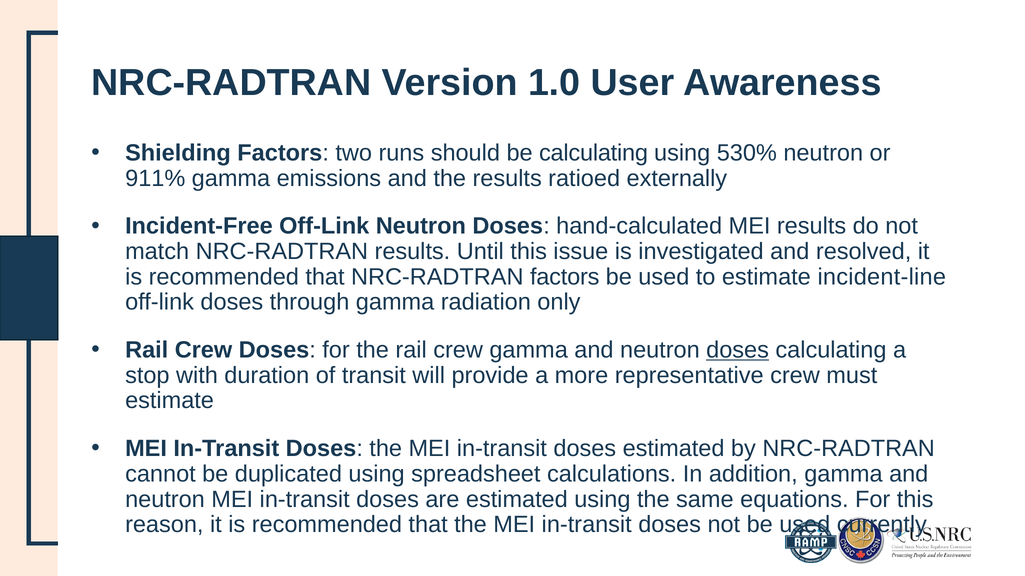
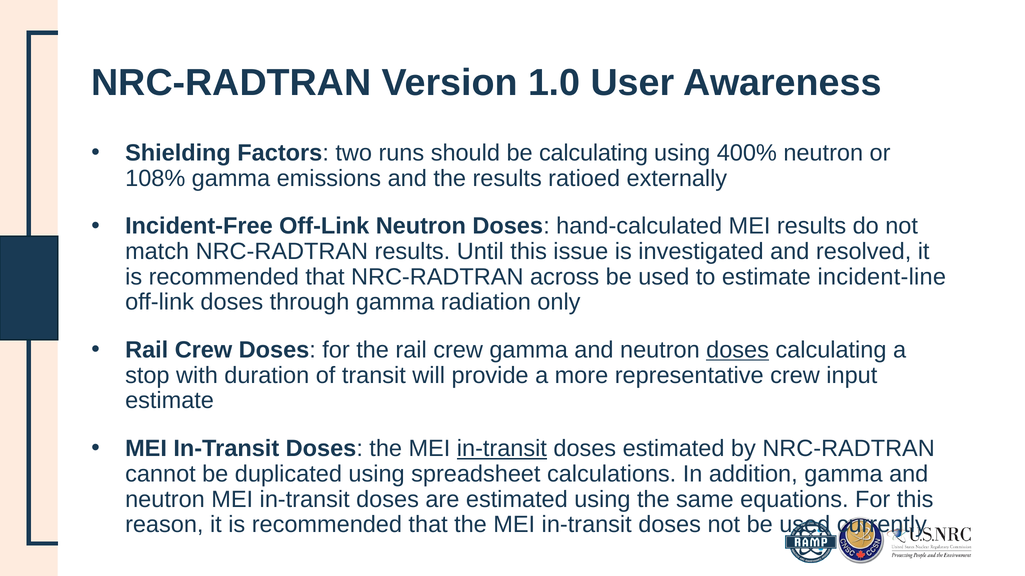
530%: 530% -> 400%
911%: 911% -> 108%
NRC-RADTRAN factors: factors -> across
must: must -> input
in-transit at (502, 449) underline: none -> present
